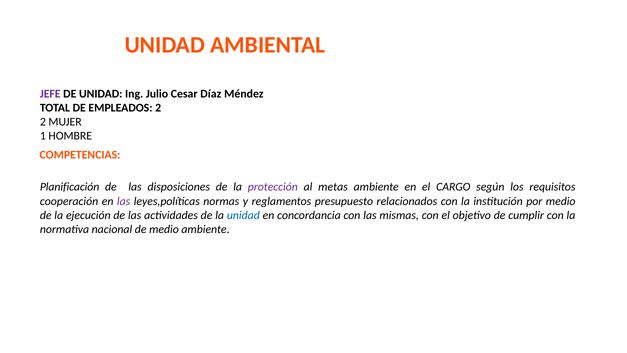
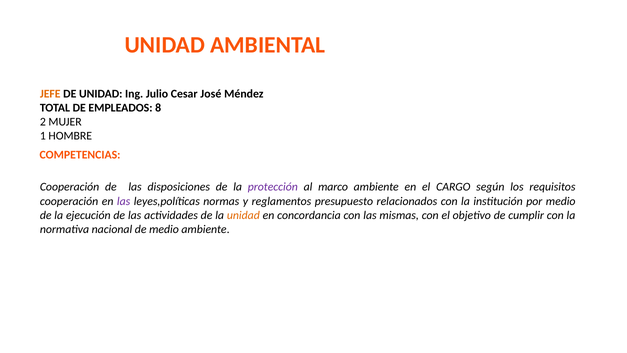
JEFE colour: purple -> orange
Díaz: Díaz -> José
EMPLEADOS 2: 2 -> 8
Planificación at (70, 187): Planificación -> Cooperación
metas: metas -> marco
unidad at (243, 215) colour: blue -> orange
